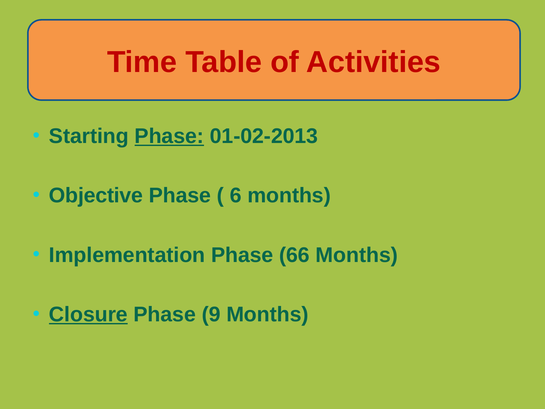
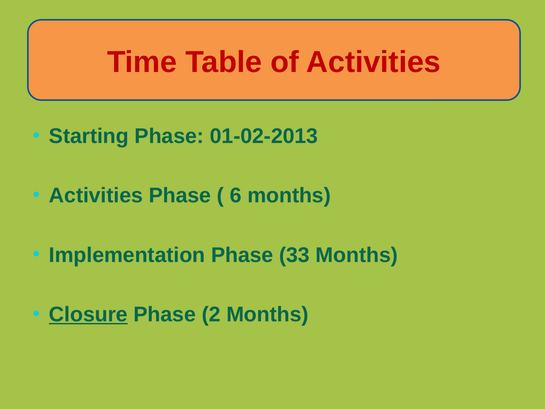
Phase at (169, 136) underline: present -> none
Objective at (96, 196): Objective -> Activities
66: 66 -> 33
9: 9 -> 2
